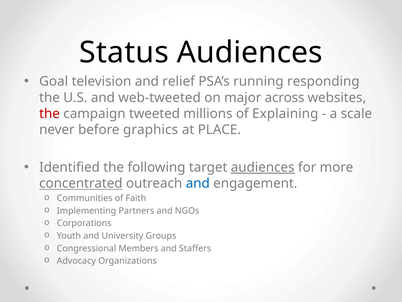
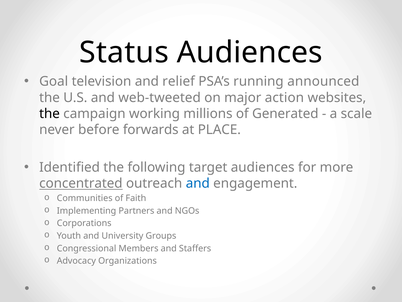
responding: responding -> announced
across: across -> action
the at (50, 114) colour: red -> black
tweeted: tweeted -> working
Explaining: Explaining -> Generated
graphics: graphics -> forwards
audiences at (263, 167) underline: present -> none
